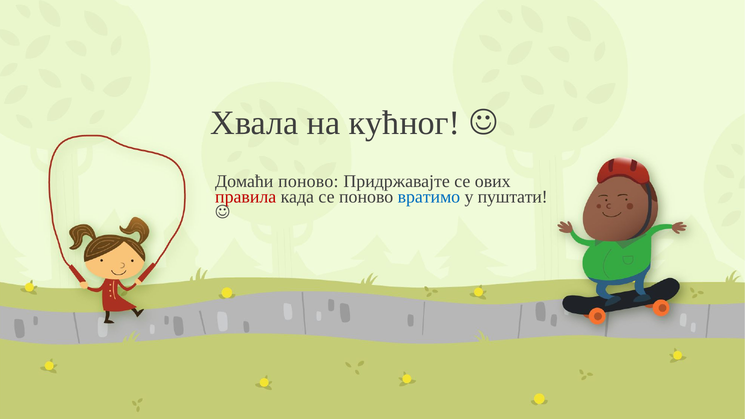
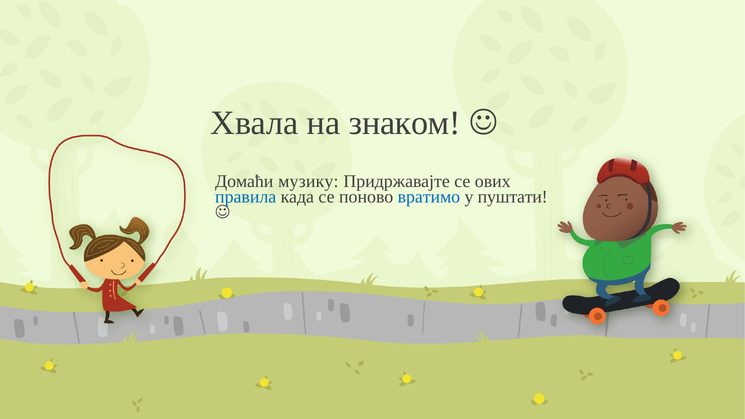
кућног: кућног -> знаком
Домаћи поново: поново -> музику
правила colour: red -> blue
